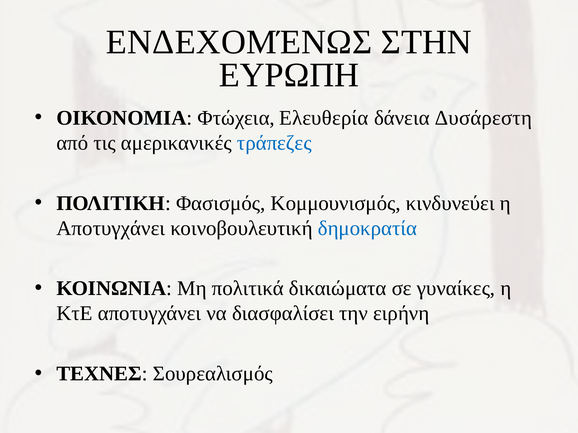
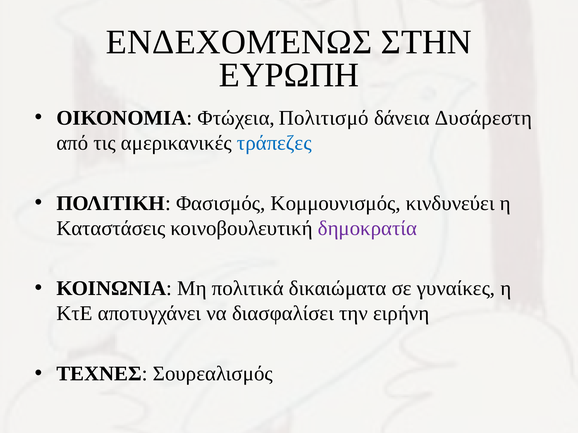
Ελευθερία: Ελευθερία -> Πολιτισμό
Αποτυγχάνει at (111, 228): Αποτυγχάνει -> Καταστάσεις
δημοκρατία colour: blue -> purple
